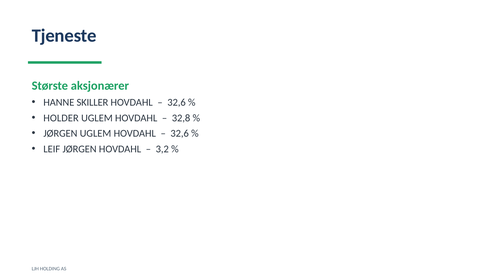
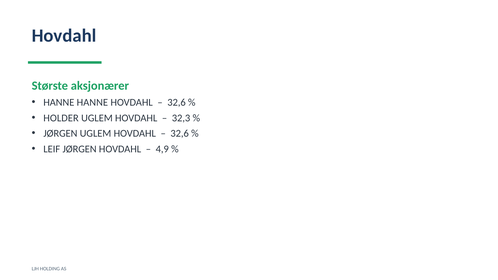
Tjeneste at (64, 36): Tjeneste -> Hovdahl
HANNE SKILLER: SKILLER -> HANNE
32,8: 32,8 -> 32,3
3,2: 3,2 -> 4,9
